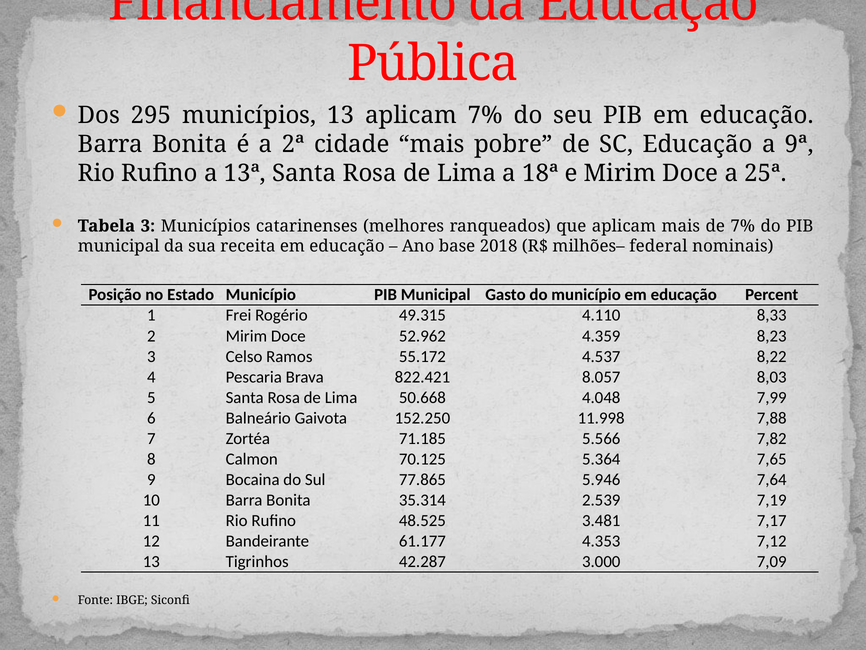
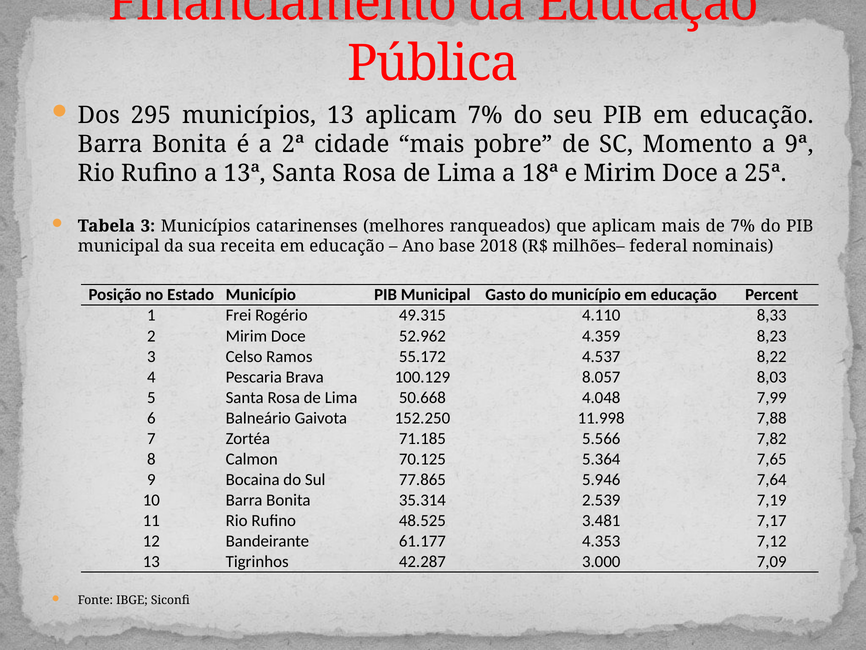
SC Educação: Educação -> Momento
822.421: 822.421 -> 100.129
